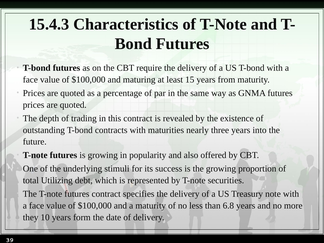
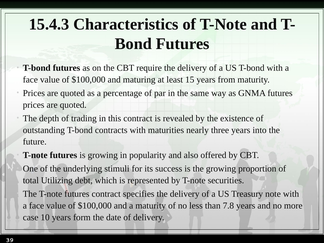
6.8: 6.8 -> 7.8
they: they -> case
